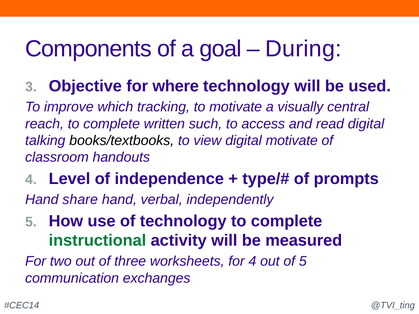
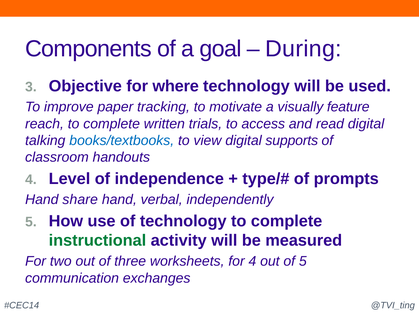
which: which -> paper
central: central -> feature
such: such -> trials
books/textbooks colour: black -> blue
digital motivate: motivate -> supports
